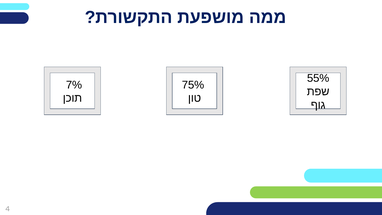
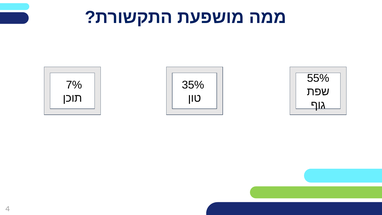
75%: 75% -> 35%
